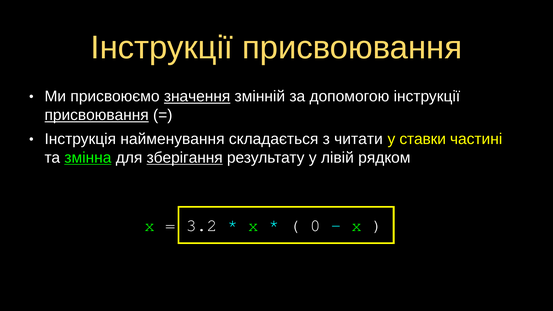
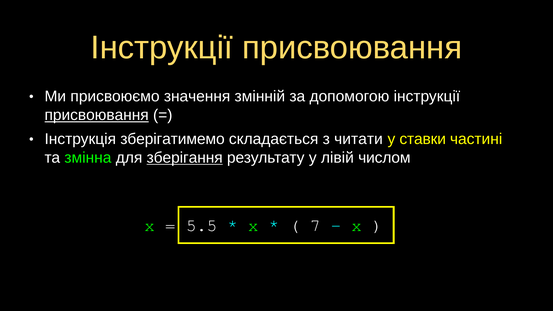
значення underline: present -> none
найменування: найменування -> зберігатимемо
змінна underline: present -> none
рядком: рядком -> числом
3.2: 3.2 -> 5.5
0: 0 -> 7
